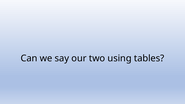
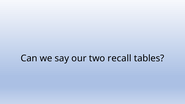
using: using -> recall
